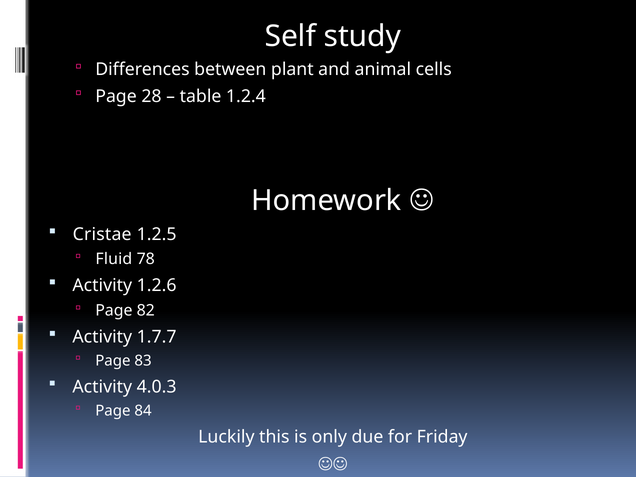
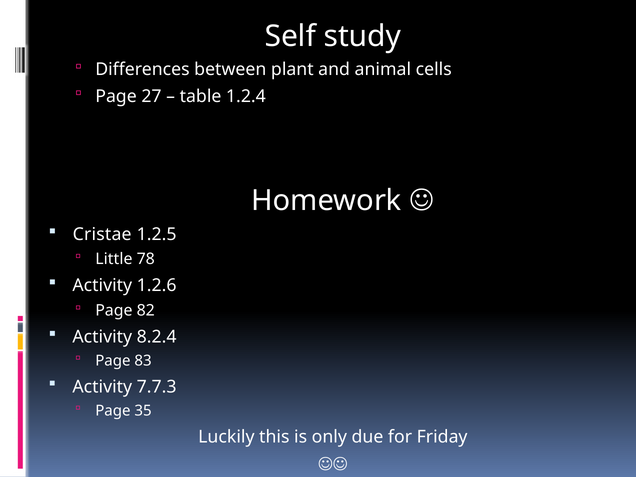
28: 28 -> 27
Fluid: Fluid -> Little
1.7.7: 1.7.7 -> 8.2.4
4.0.3: 4.0.3 -> 7.7.3
84: 84 -> 35
